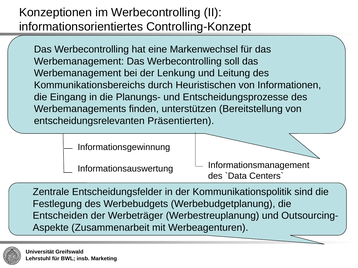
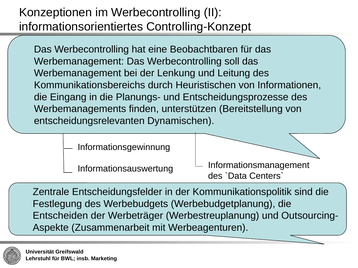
Markenwechsel: Markenwechsel -> Beobachtbaren
Präsentierten: Präsentierten -> Dynamischen
